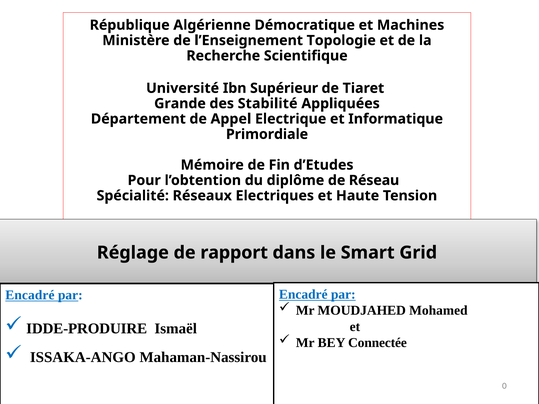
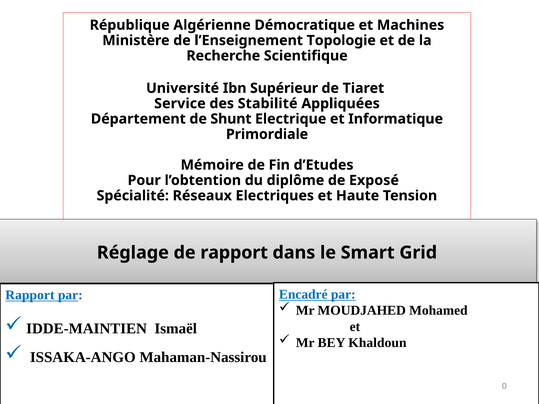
Grande: Grande -> Service
Appel: Appel -> Shunt
Réseau: Réseau -> Exposé
Encadré at (30, 295): Encadré -> Rapport
IDDE-PRODUIRE: IDDE-PRODUIRE -> IDDE-MAINTIEN
Connectée: Connectée -> Khaldoun
